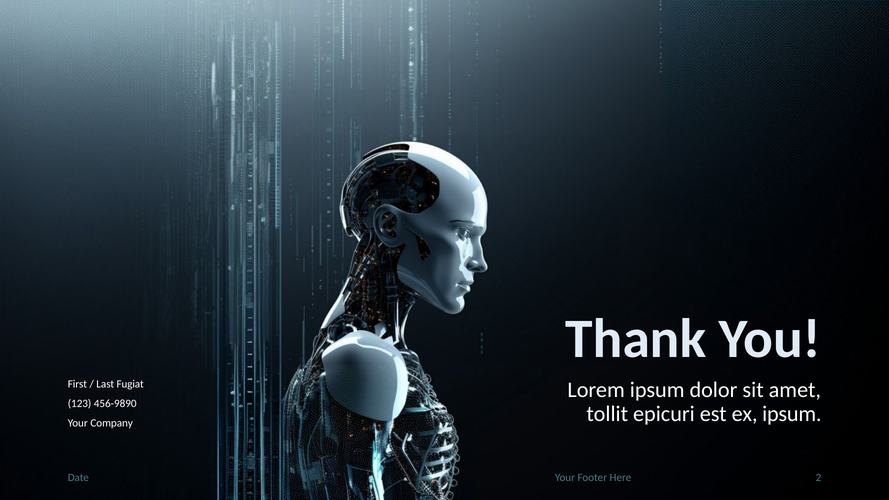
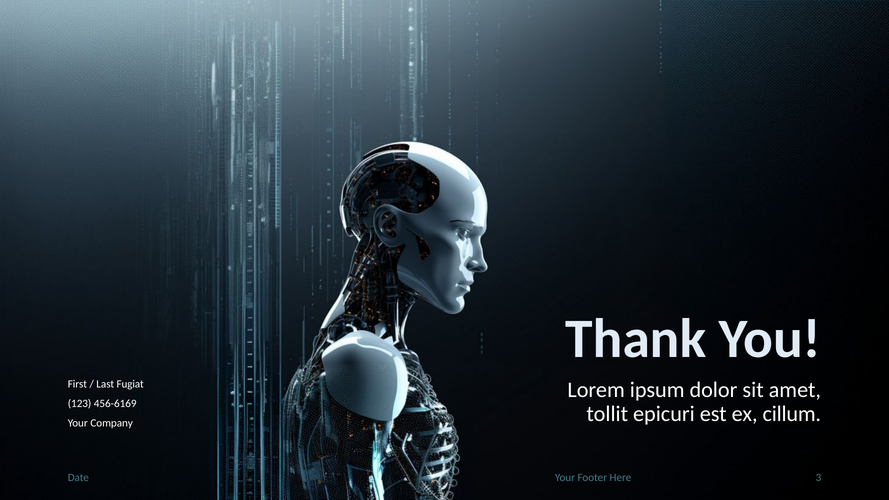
456-9890: 456-9890 -> 456-6169
ex ipsum: ipsum -> cillum
2: 2 -> 3
